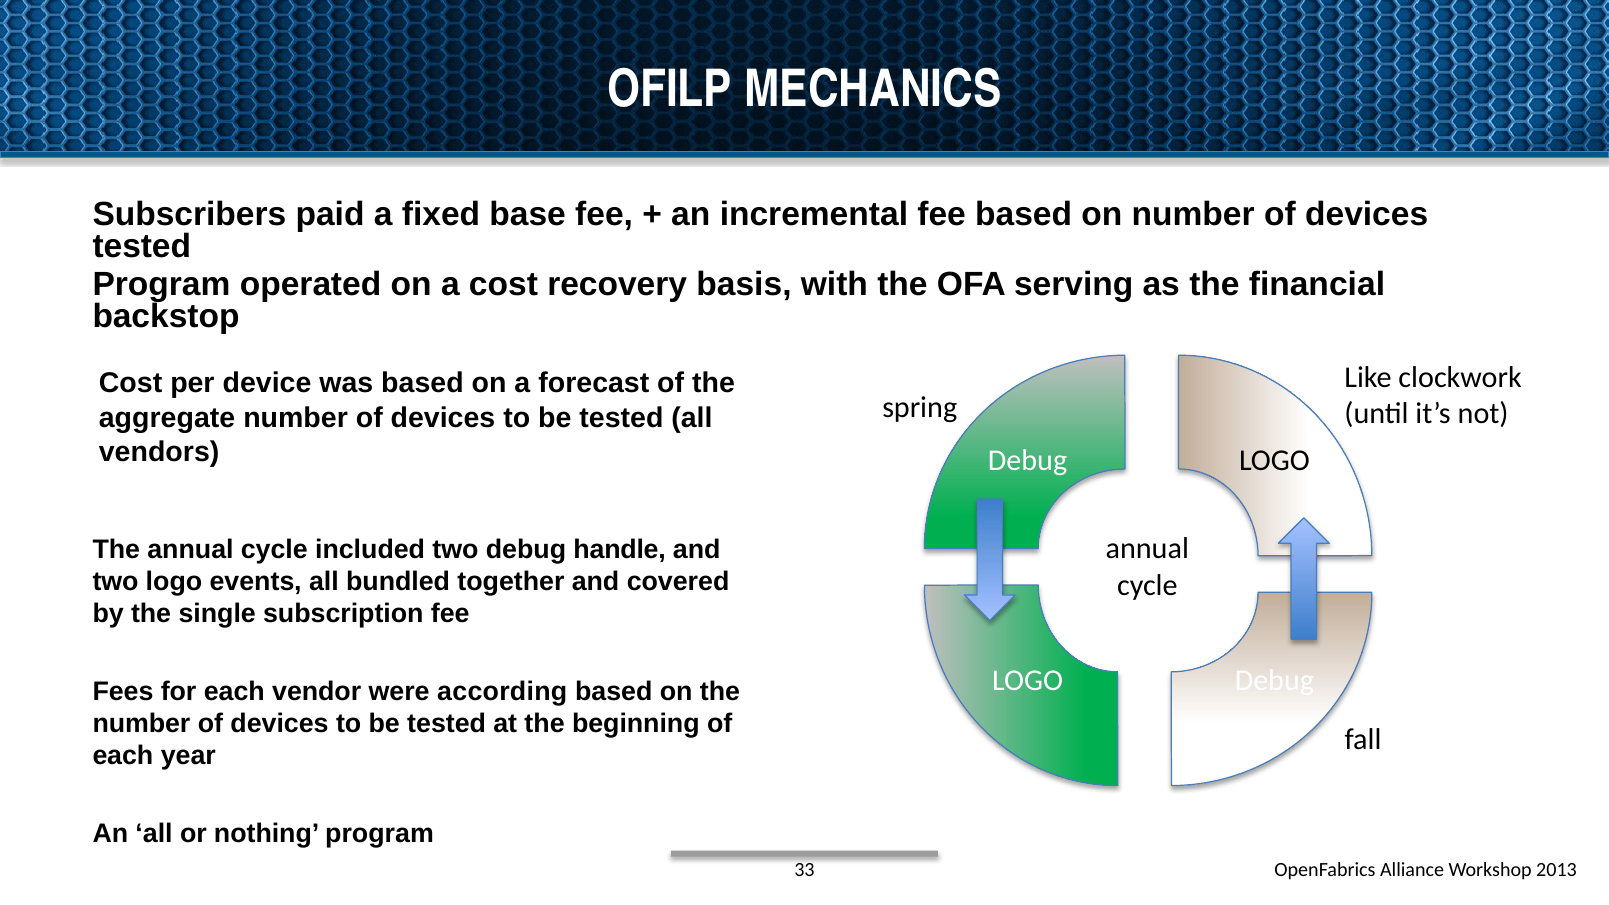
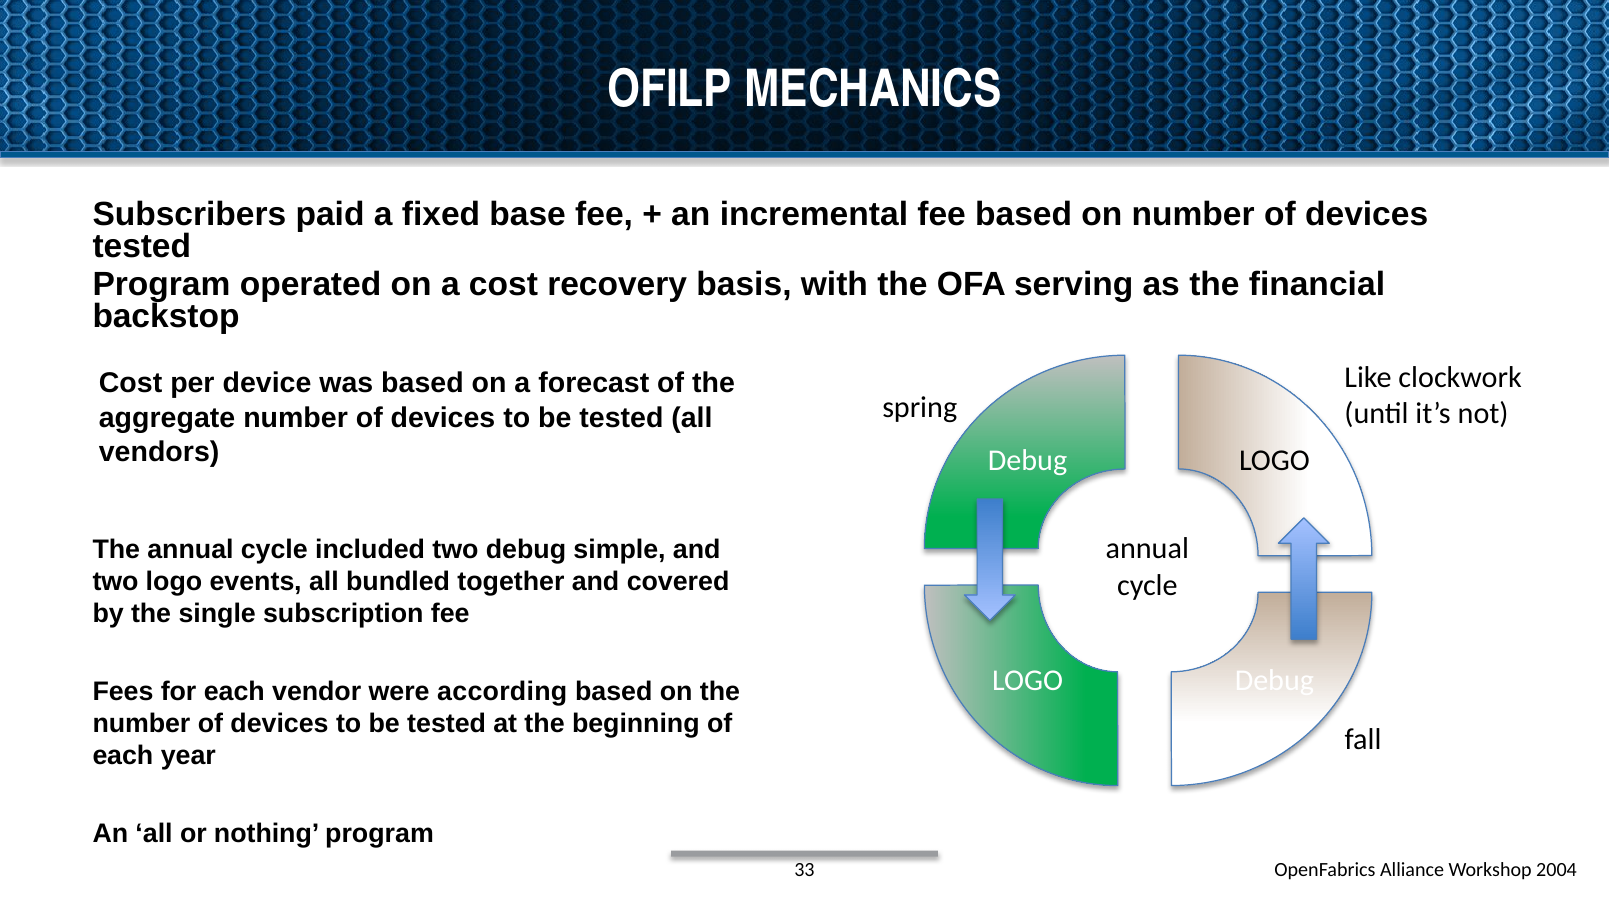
handle: handle -> simple
2013: 2013 -> 2004
